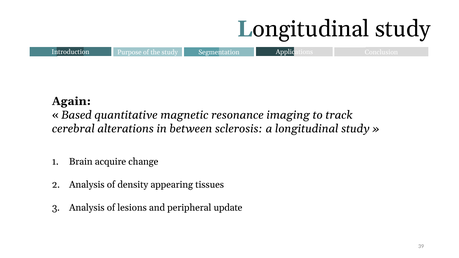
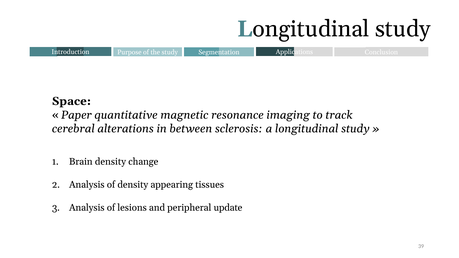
Again: Again -> Space
Based: Based -> Paper
Brain acquire: acquire -> density
